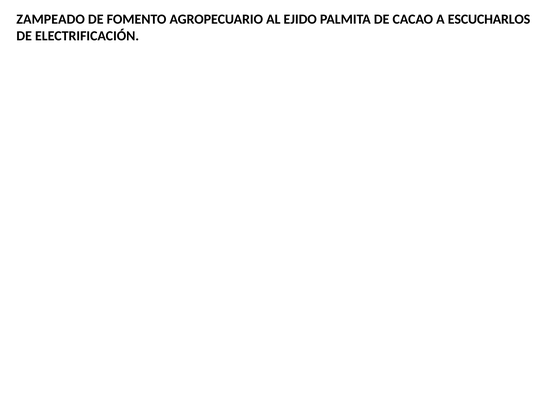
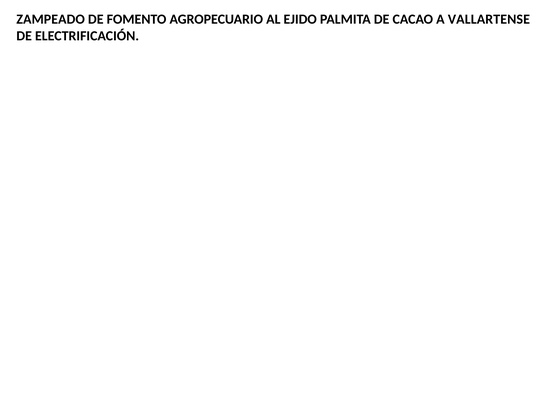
ESCUCHARLOS: ESCUCHARLOS -> VALLARTENSE
